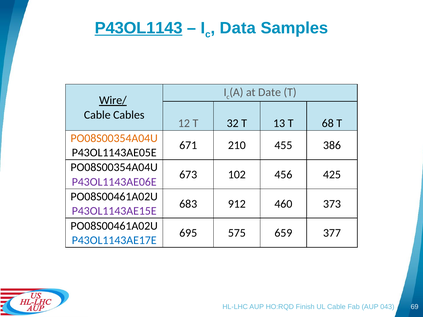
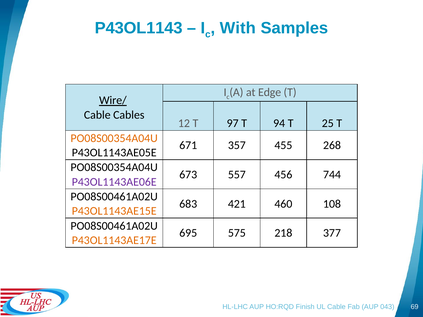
P43OL1143 underline: present -> none
Data: Data -> With
Date: Date -> Edge
32: 32 -> 97
13: 13 -> 94
68: 68 -> 25
210: 210 -> 357
386: 386 -> 268
102: 102 -> 557
425: 425 -> 744
912: 912 -> 421
373: 373 -> 108
P43OL1143AE15E colour: purple -> orange
659: 659 -> 218
P43OL1143AE17E colour: blue -> orange
